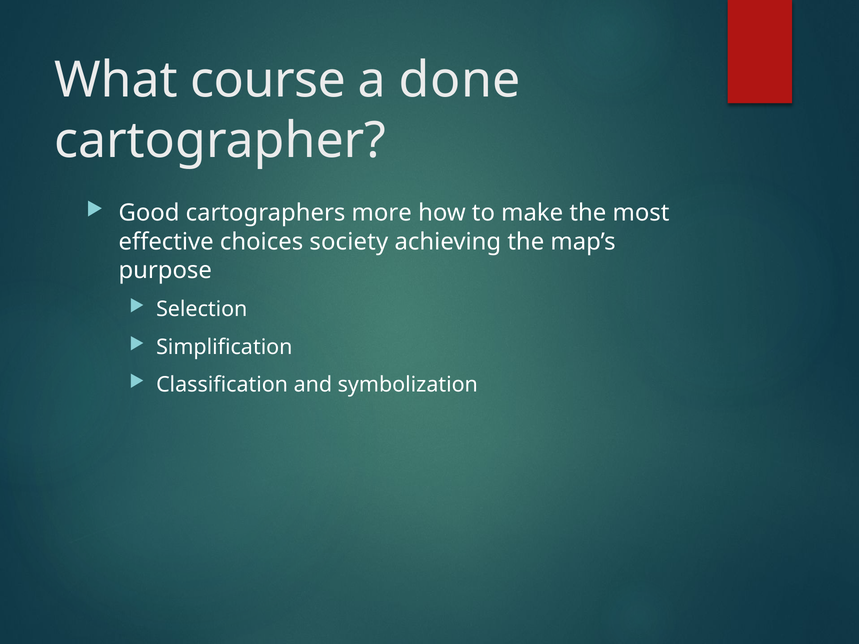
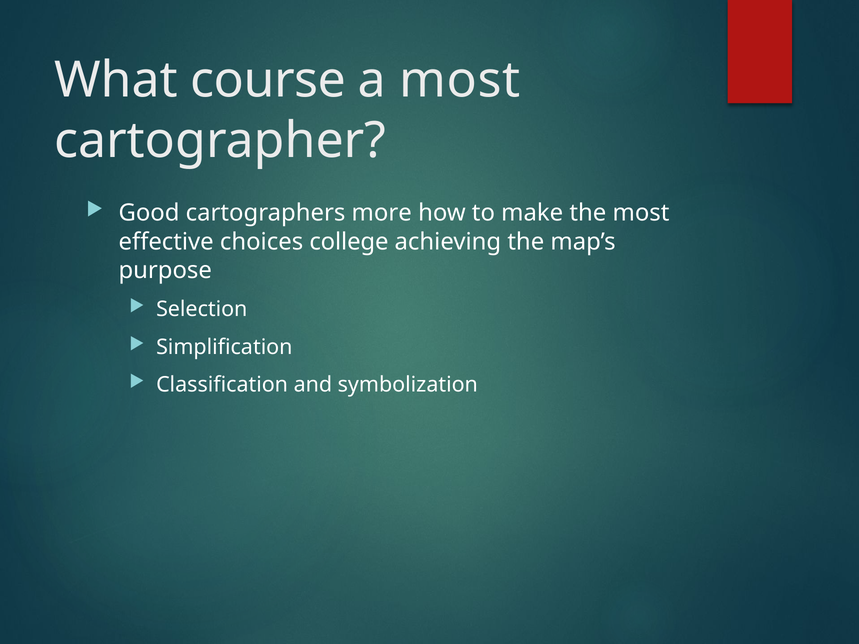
a done: done -> most
society: society -> college
